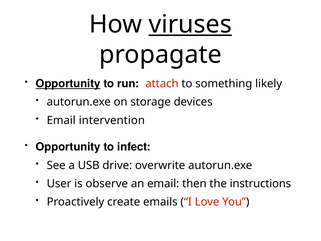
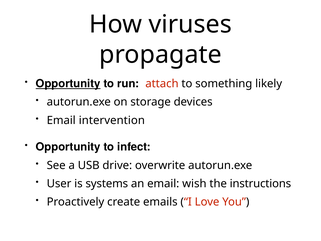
viruses underline: present -> none
observe: observe -> systems
then: then -> wish
